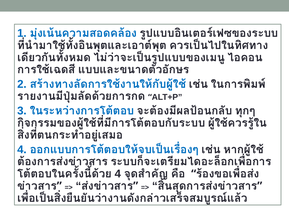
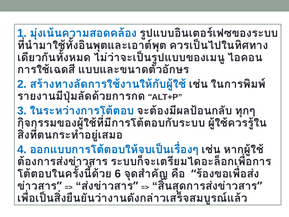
4 at (118, 174): 4 -> 6
